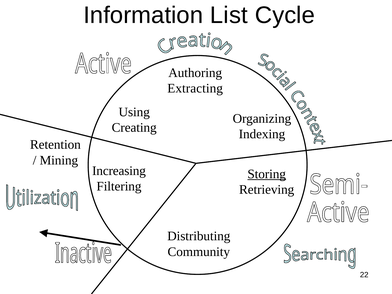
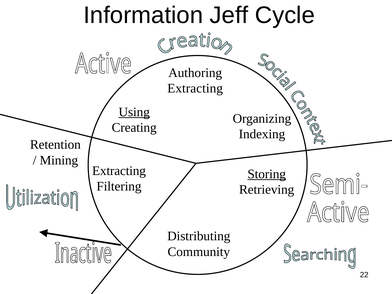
List: List -> Jeff
Using underline: none -> present
Increasing at (119, 171): Increasing -> Extracting
